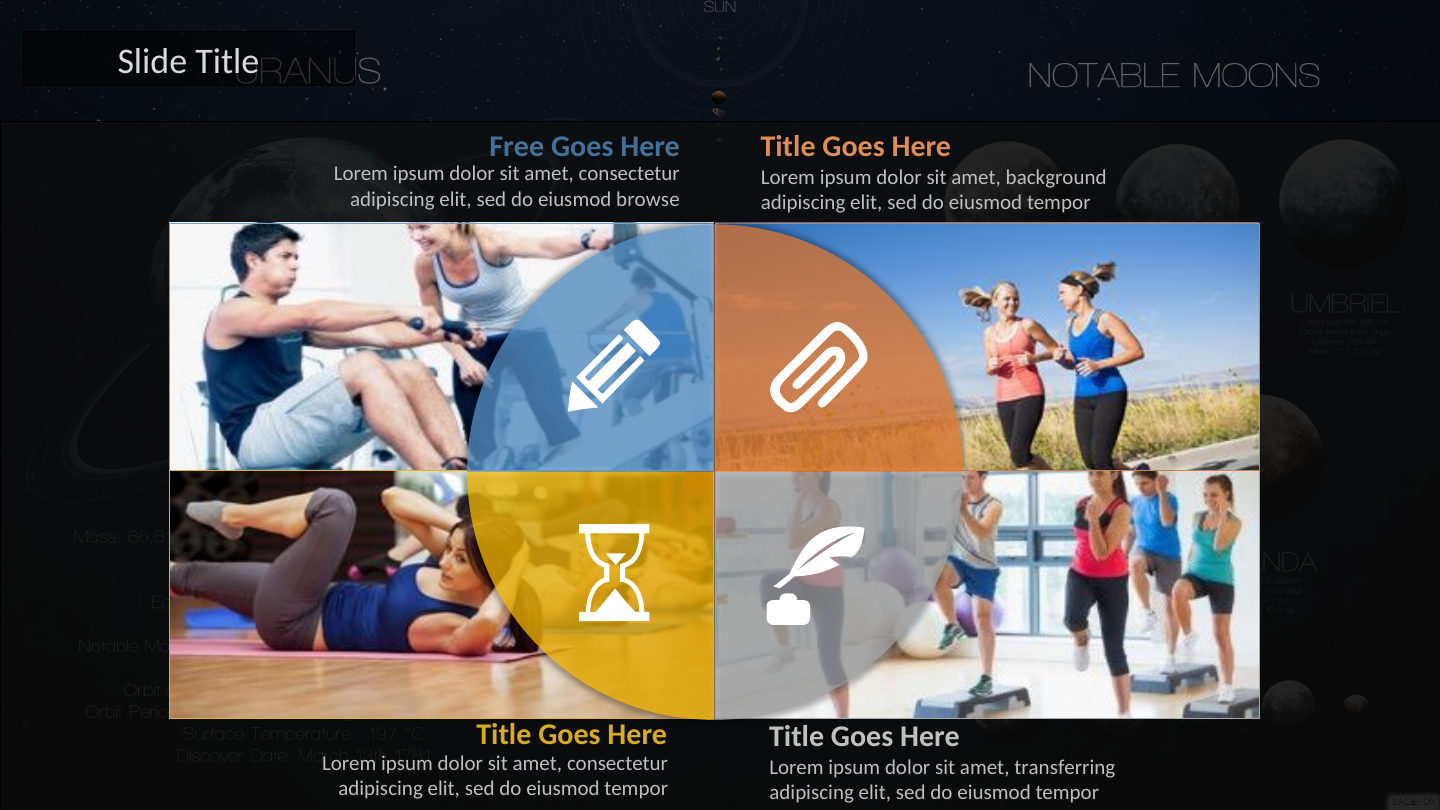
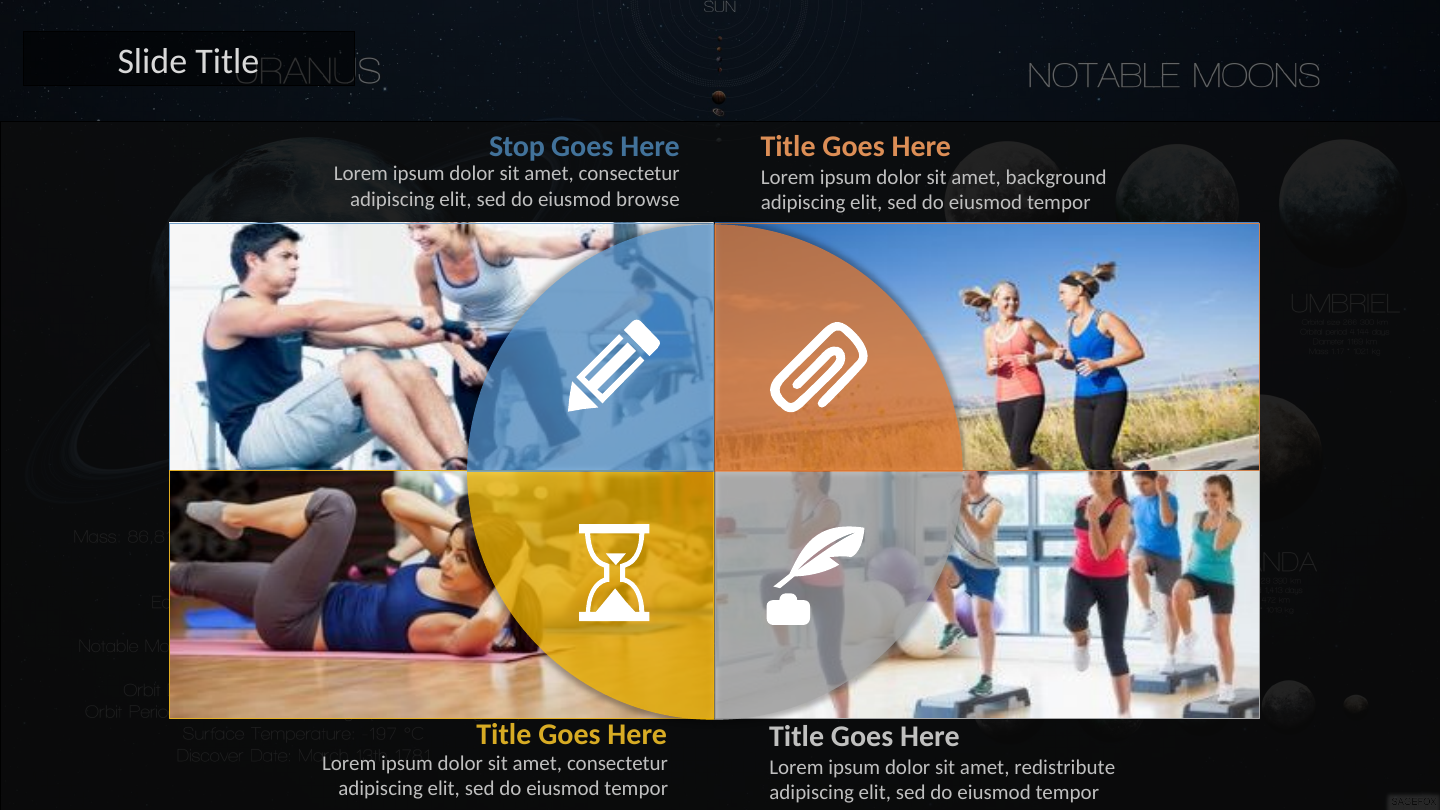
Free: Free -> Stop
transferring: transferring -> redistribute
